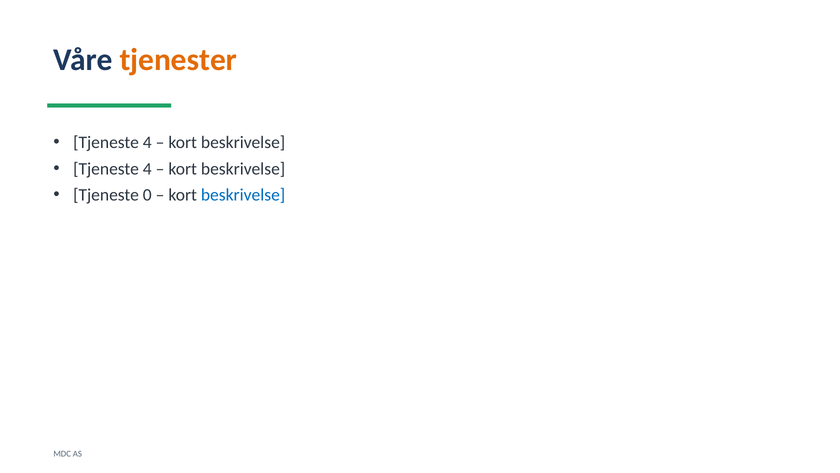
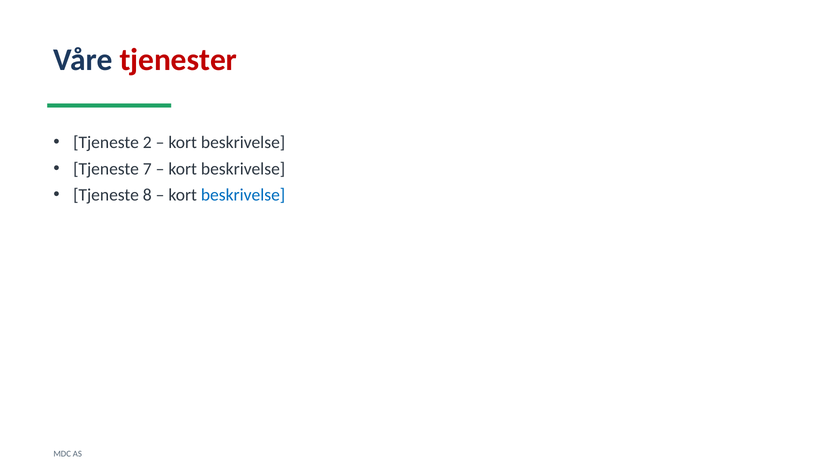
tjenester colour: orange -> red
4 at (147, 142): 4 -> 2
4 at (147, 169): 4 -> 7
0: 0 -> 8
